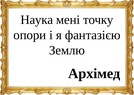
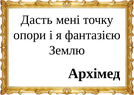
Наука: Наука -> Дасть
